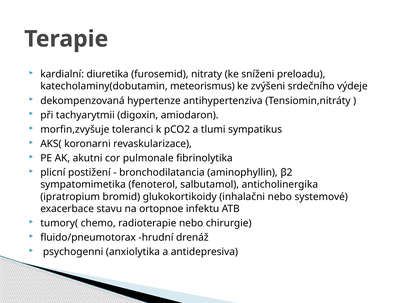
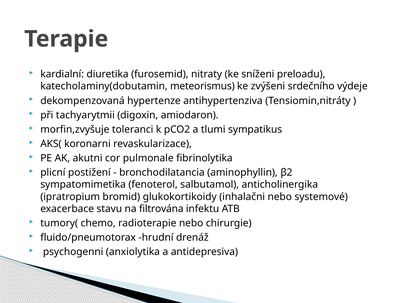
ortopnoe: ortopnoe -> filtrována
